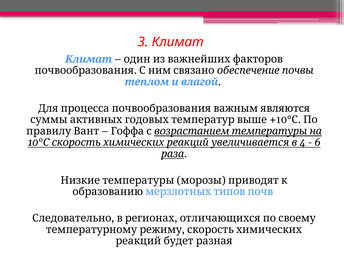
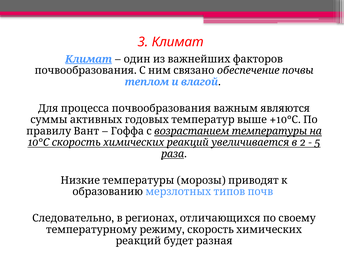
Климат at (89, 59) underline: none -> present
4: 4 -> 2
6: 6 -> 5
